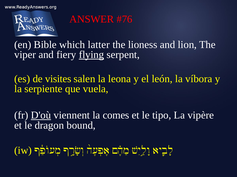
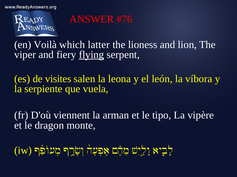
Bible: Bible -> Voilà
D'où underline: present -> none
comes: comes -> arman
bound: bound -> monte
